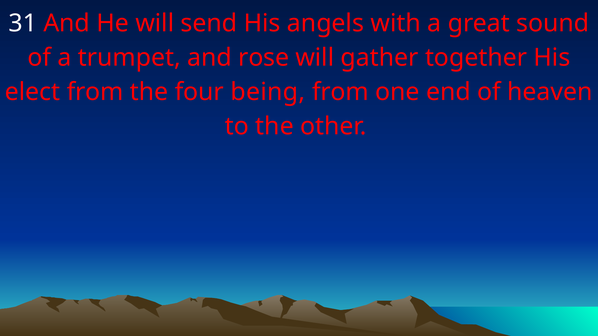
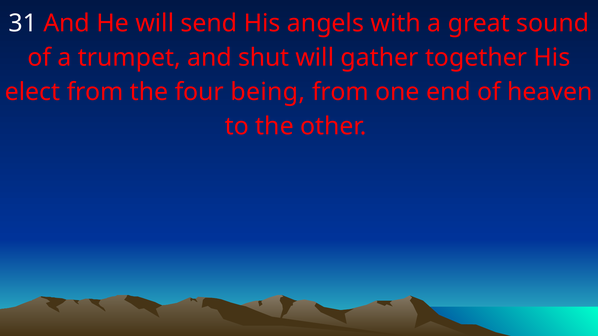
rose: rose -> shut
